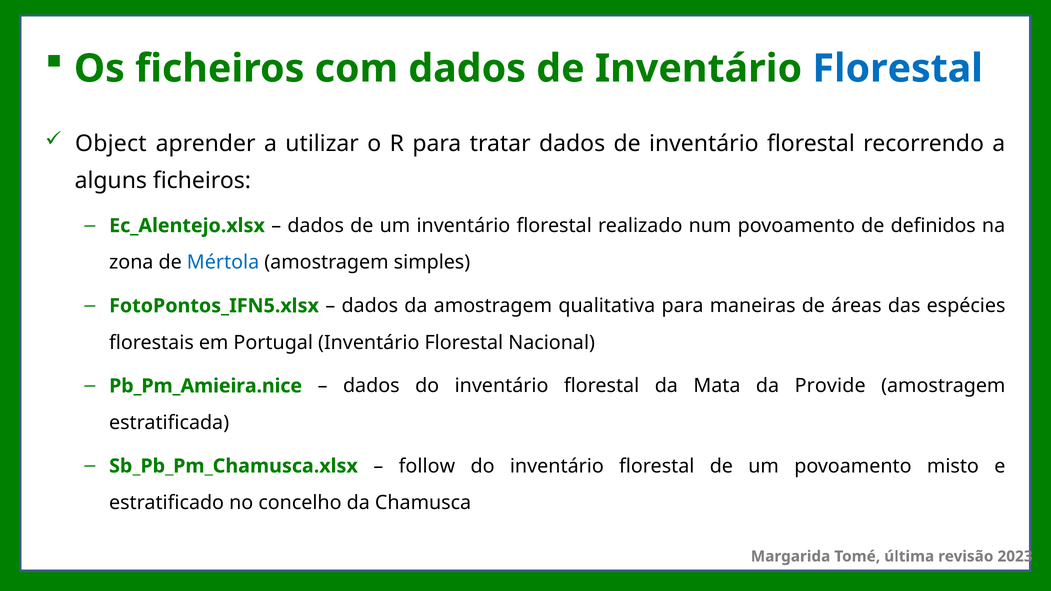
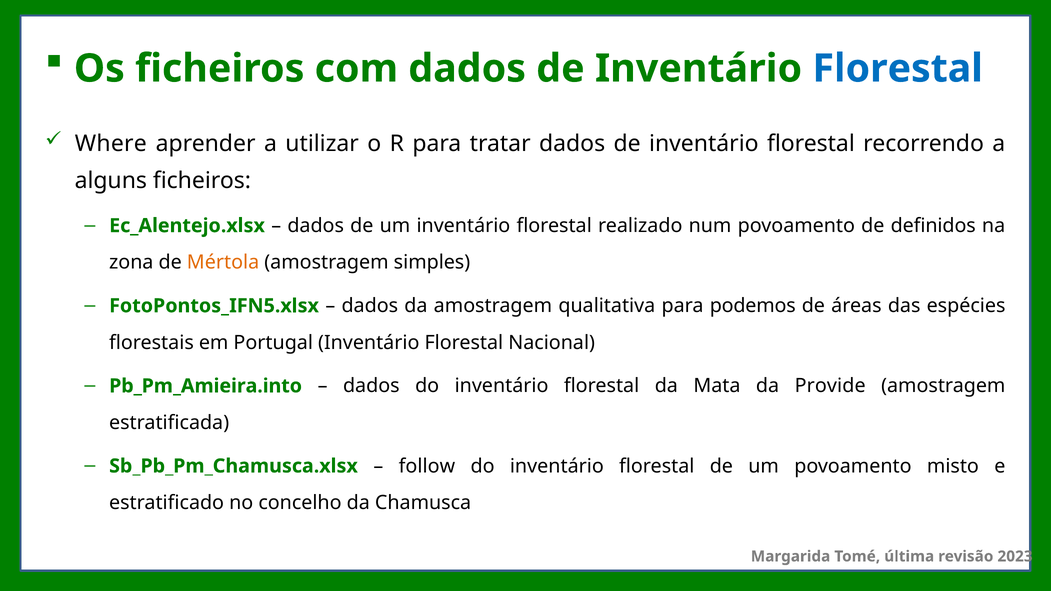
Object: Object -> Where
Mértola colour: blue -> orange
maneiras: maneiras -> podemos
Pb_Pm_Amieira.nice: Pb_Pm_Amieira.nice -> Pb_Pm_Amieira.into
